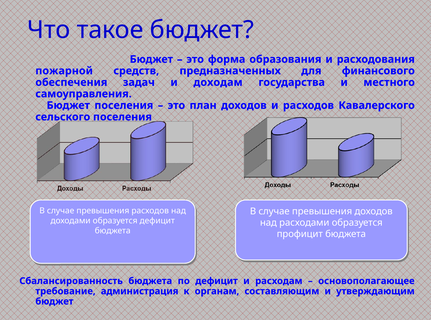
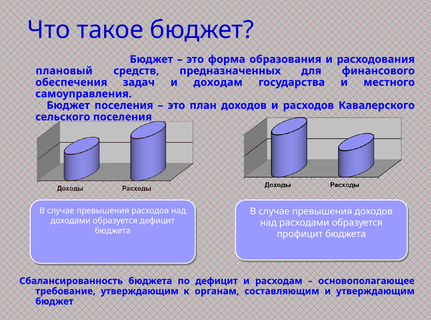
пожарной: пожарной -> плановый
требование администрация: администрация -> утверждающим
